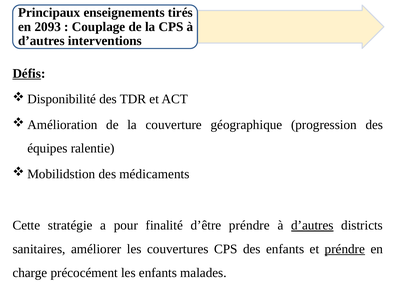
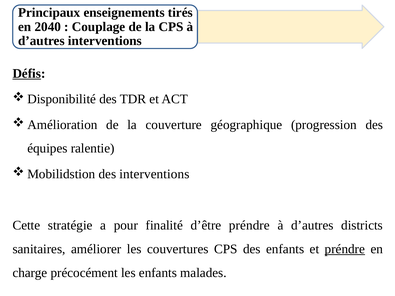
2093: 2093 -> 2040
des médicaments: médicaments -> interventions
d’autres at (312, 226) underline: present -> none
